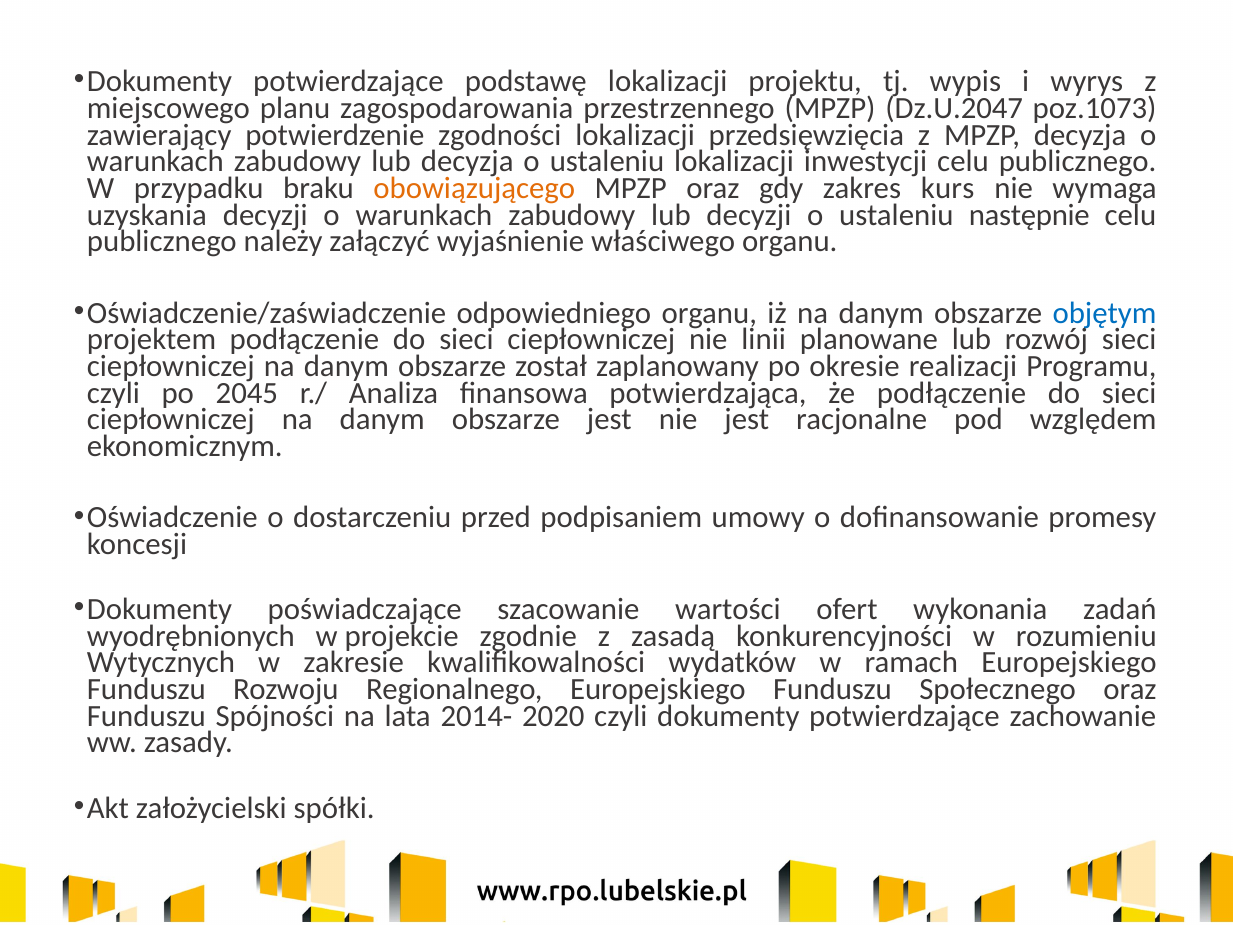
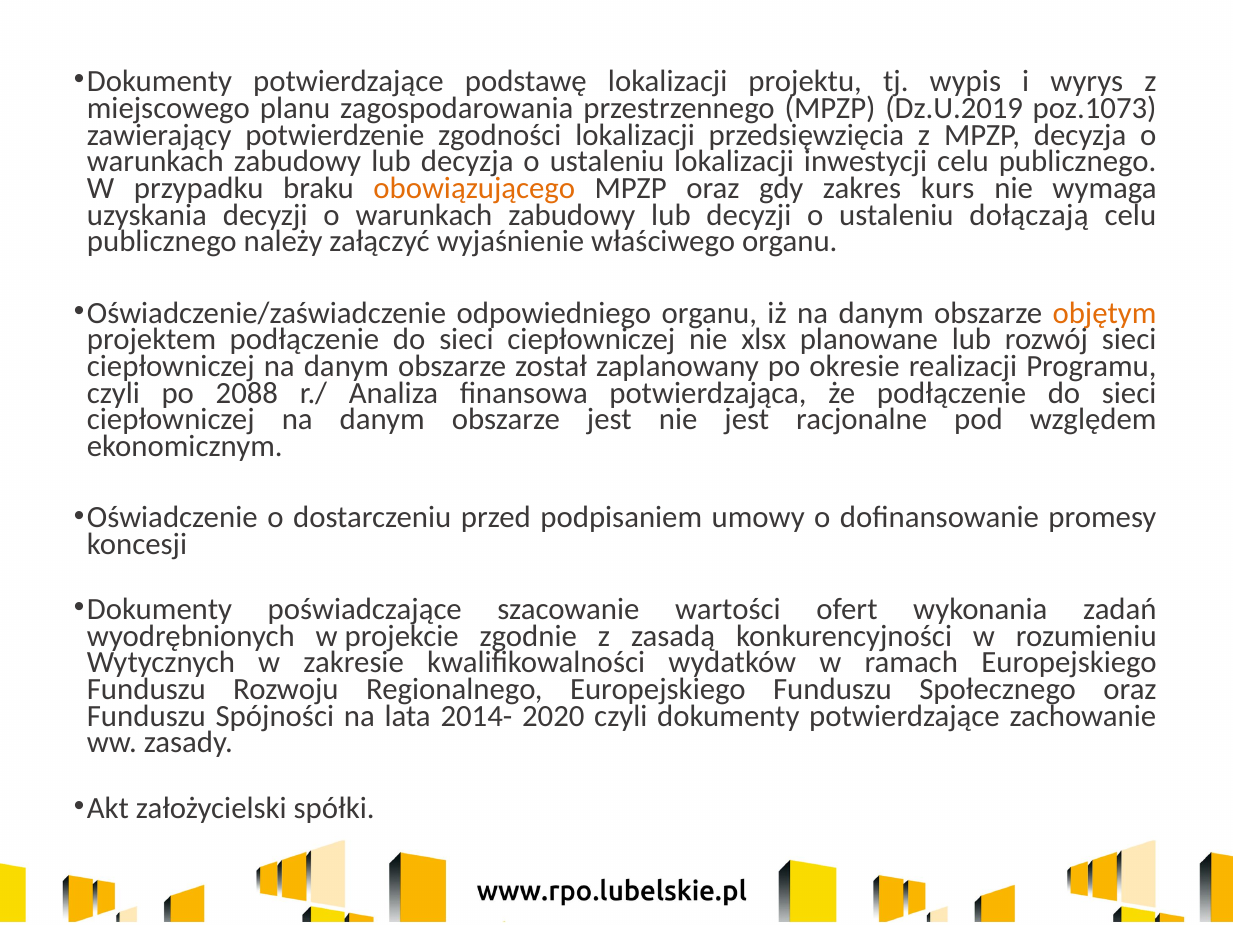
Dz.U.2047: Dz.U.2047 -> Dz.U.2019
następnie: następnie -> dołączają
objętym colour: blue -> orange
linii: linii -> xlsx
2045: 2045 -> 2088
